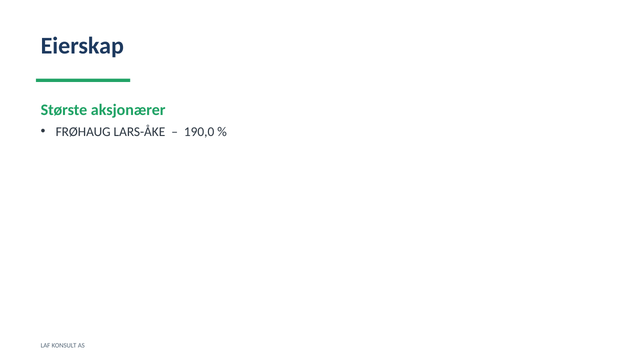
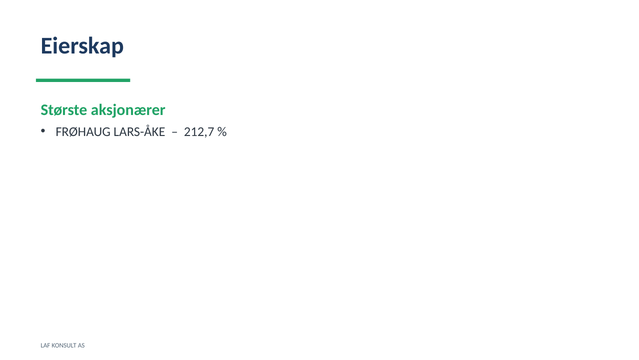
190,0: 190,0 -> 212,7
